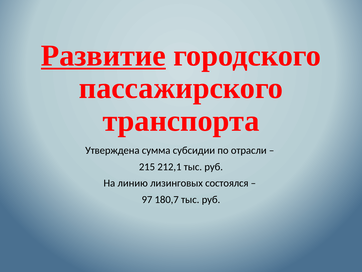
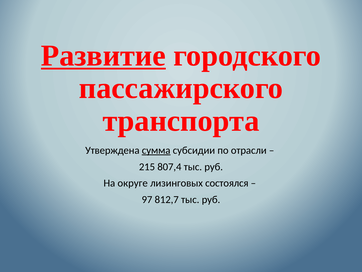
сумма underline: none -> present
212,1: 212,1 -> 807,4
линию: линию -> округе
180,7: 180,7 -> 812,7
